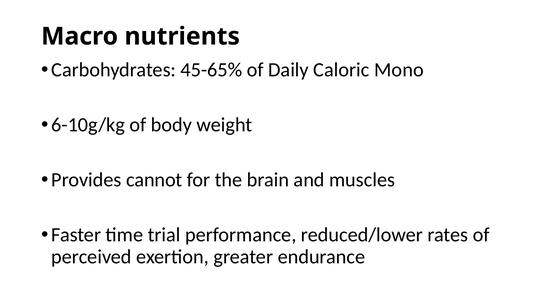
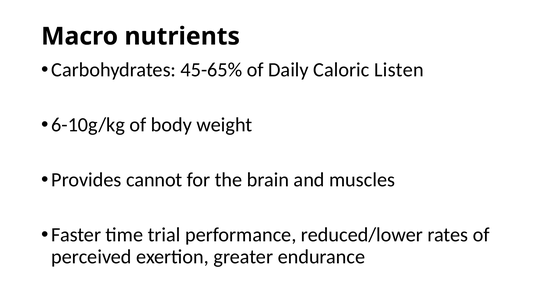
Mono: Mono -> Listen
